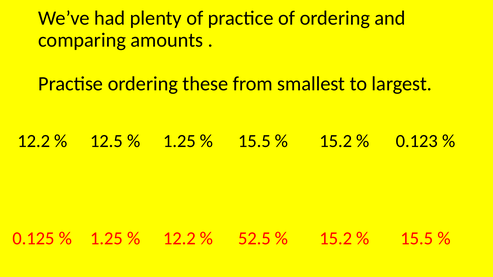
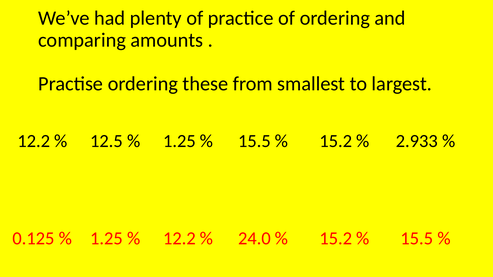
0.123: 0.123 -> 2.933
52.5: 52.5 -> 24.0
